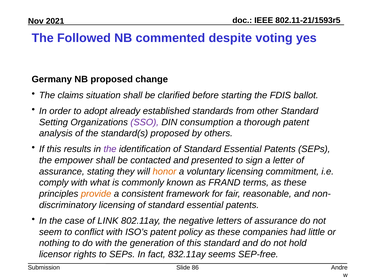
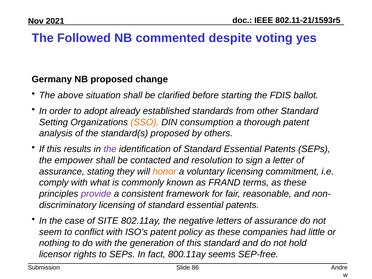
claims: claims -> above
SSO colour: purple -> orange
presented: presented -> resolution
provide colour: orange -> purple
LINK: LINK -> SITE
832.11ay: 832.11ay -> 800.11ay
